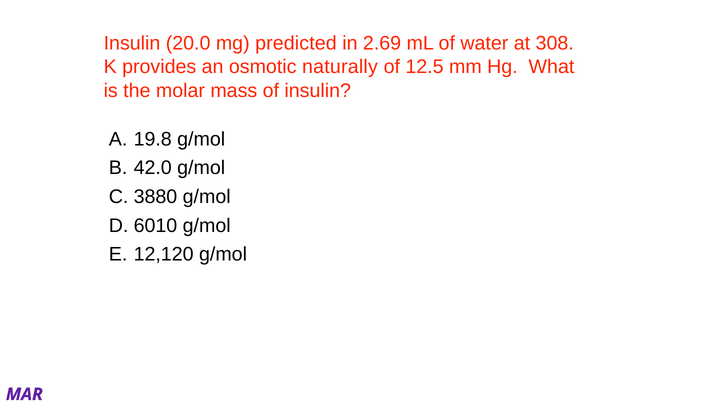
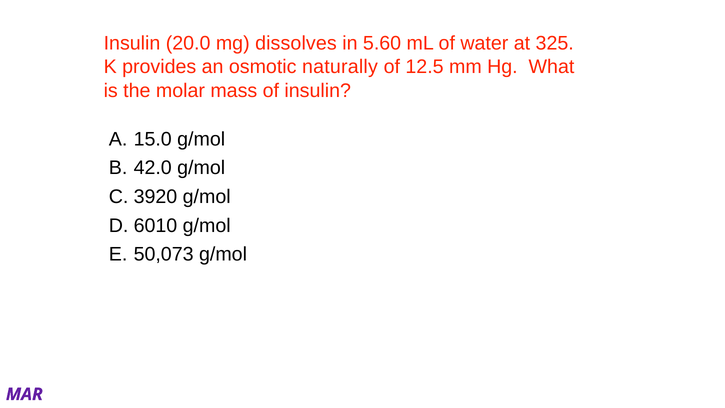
predicted: predicted -> dissolves
2.69: 2.69 -> 5.60
308: 308 -> 325
19.8: 19.8 -> 15.0
3880: 3880 -> 3920
12,120: 12,120 -> 50,073
